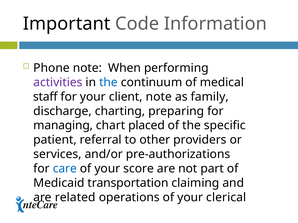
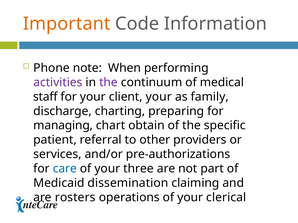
Important colour: black -> orange
the at (108, 82) colour: blue -> purple
client note: note -> your
placed: placed -> obtain
score: score -> three
transportation: transportation -> dissemination
related: related -> rosters
